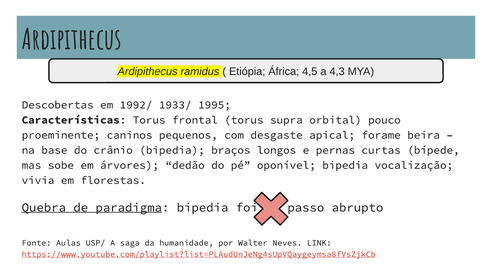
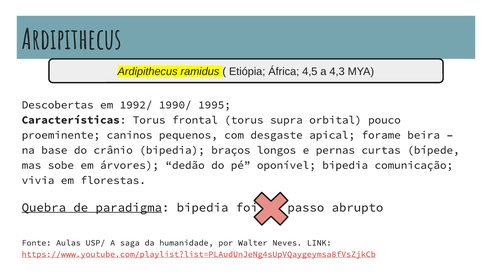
1933/: 1933/ -> 1990/
vocalização: vocalização -> comunicação
